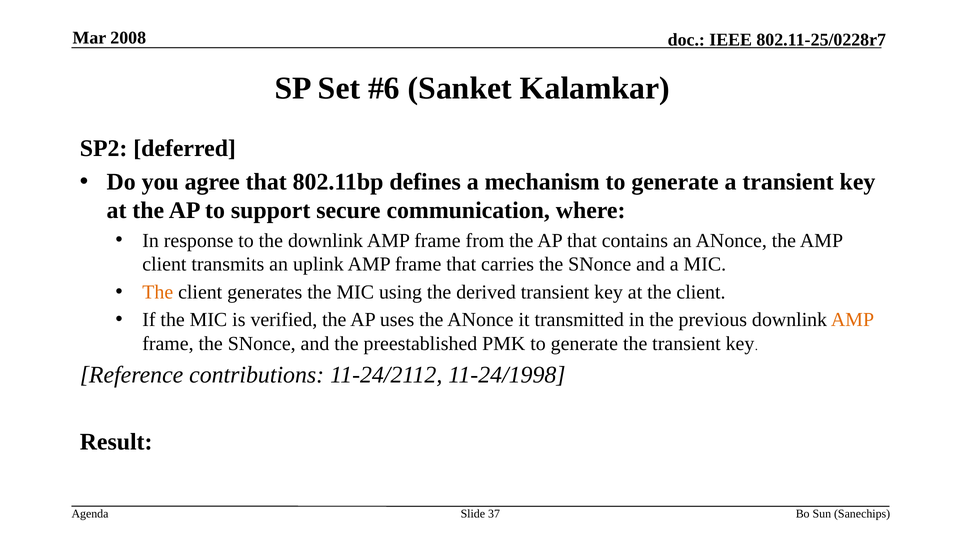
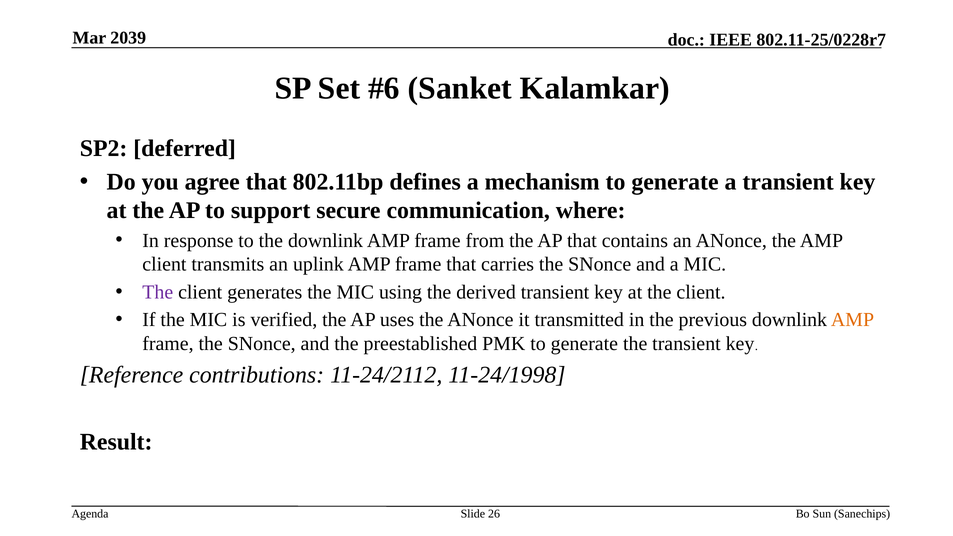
2008: 2008 -> 2039
The at (158, 292) colour: orange -> purple
37: 37 -> 26
